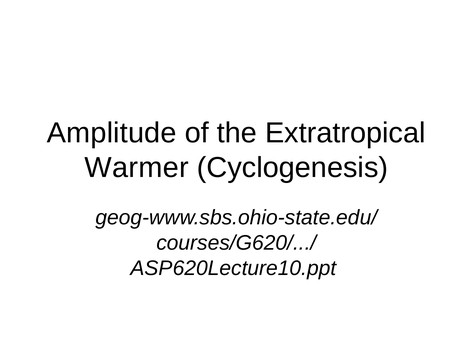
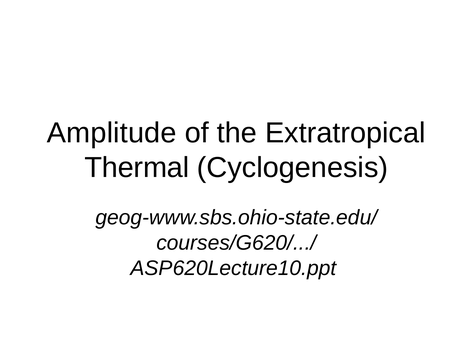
Warmer: Warmer -> Thermal
